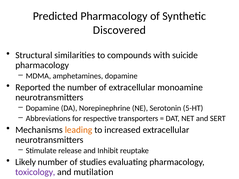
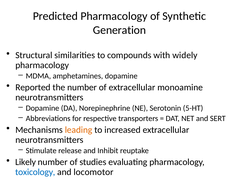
Discovered: Discovered -> Generation
suicide: suicide -> widely
toxicology colour: purple -> blue
mutilation: mutilation -> locomotor
